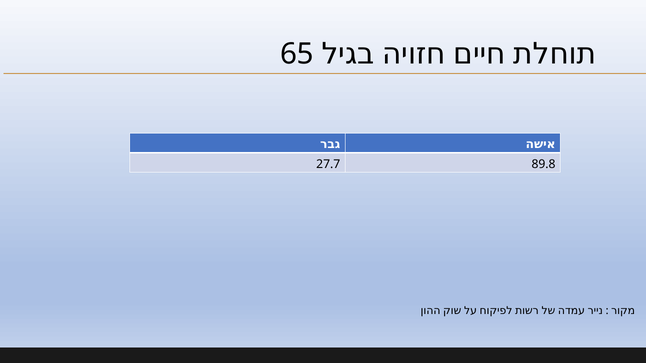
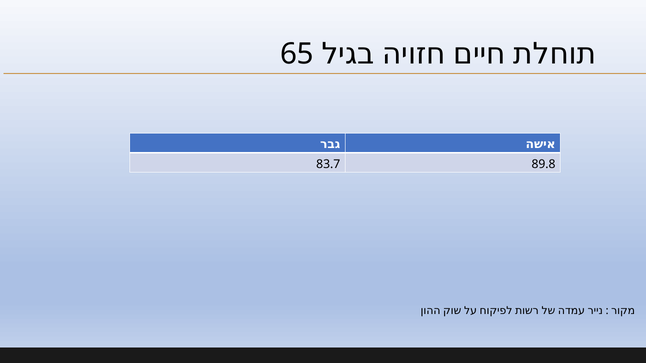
27.7: 27.7 -> 83.7
